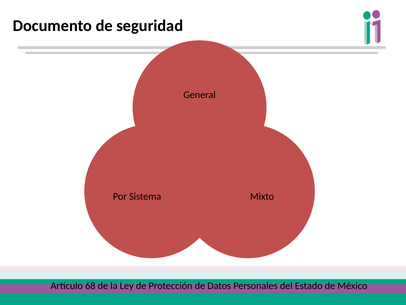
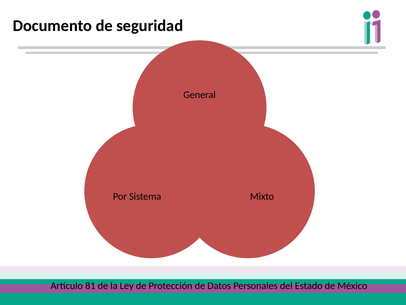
68: 68 -> 81
